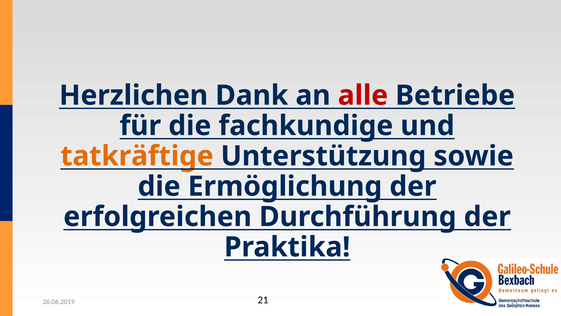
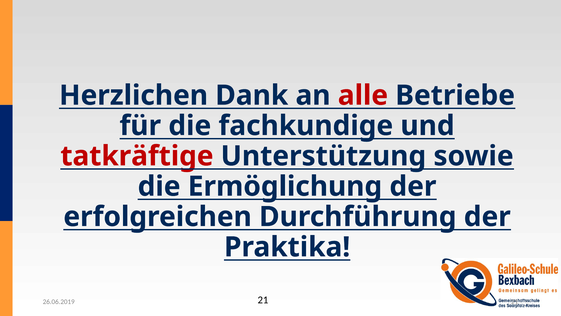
tatkräftige colour: orange -> red
